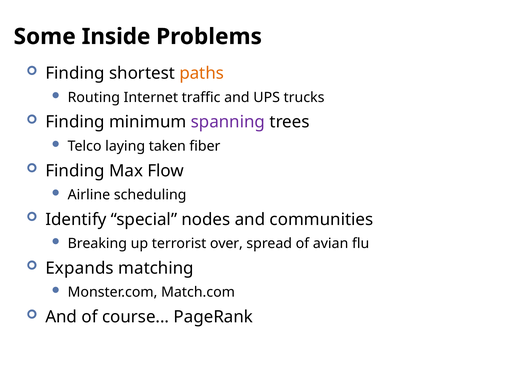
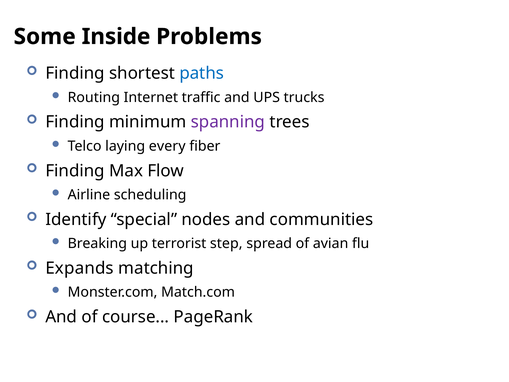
paths colour: orange -> blue
taken: taken -> every
over: over -> step
